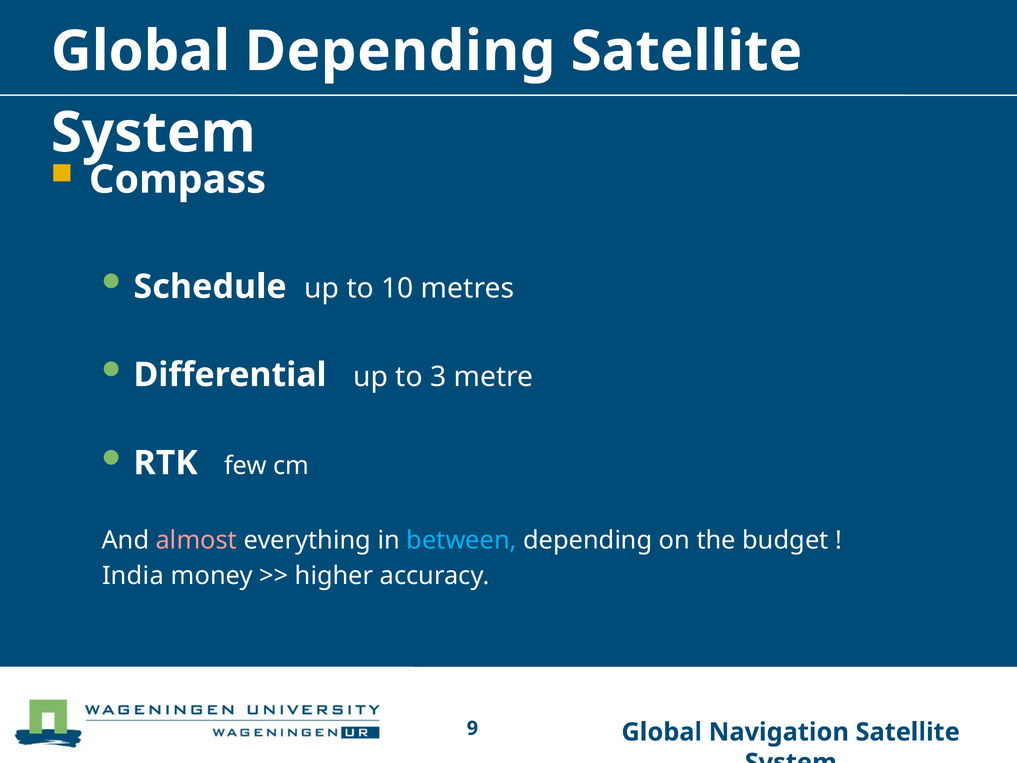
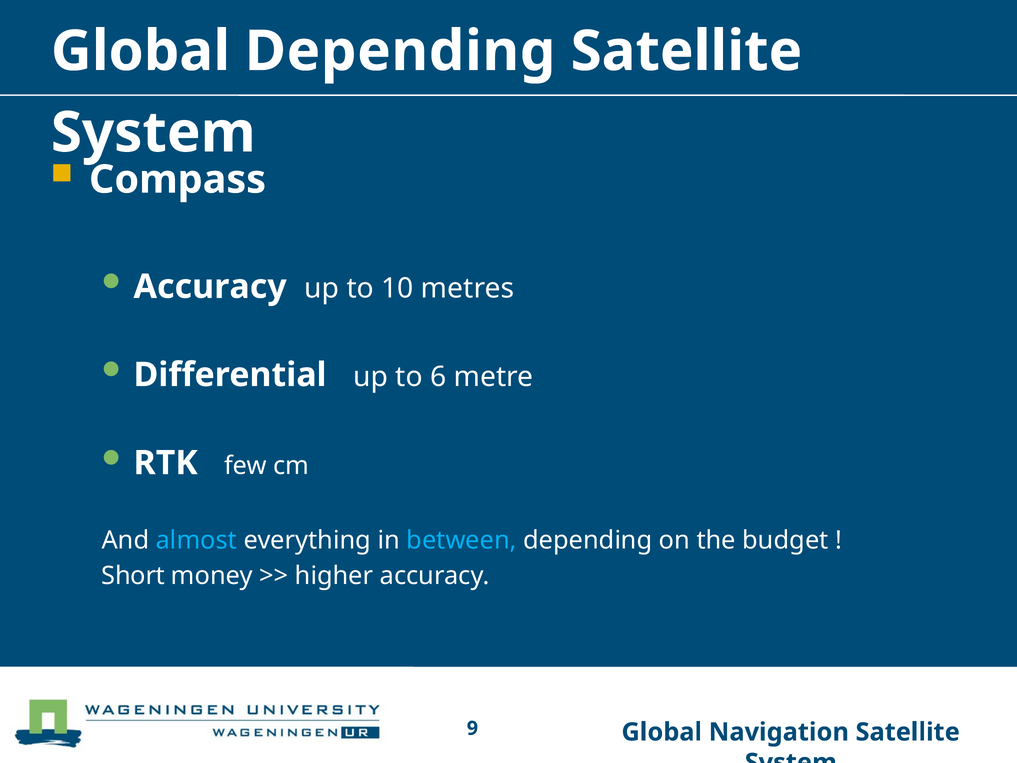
Schedule at (210, 287): Schedule -> Accuracy
3: 3 -> 6
almost colour: pink -> light blue
India: India -> Short
